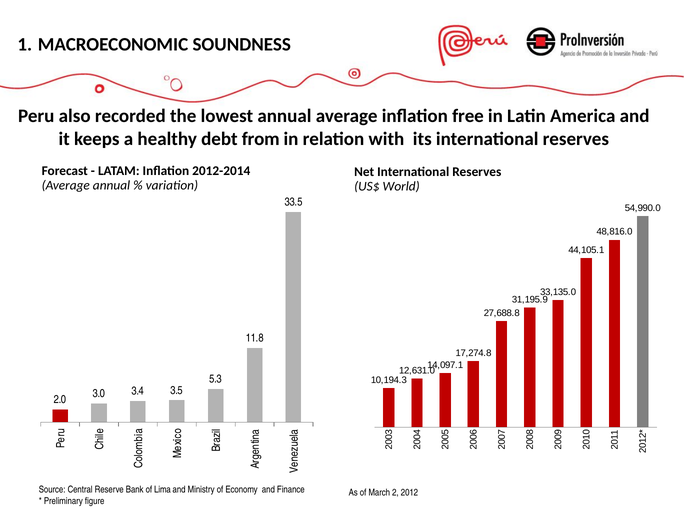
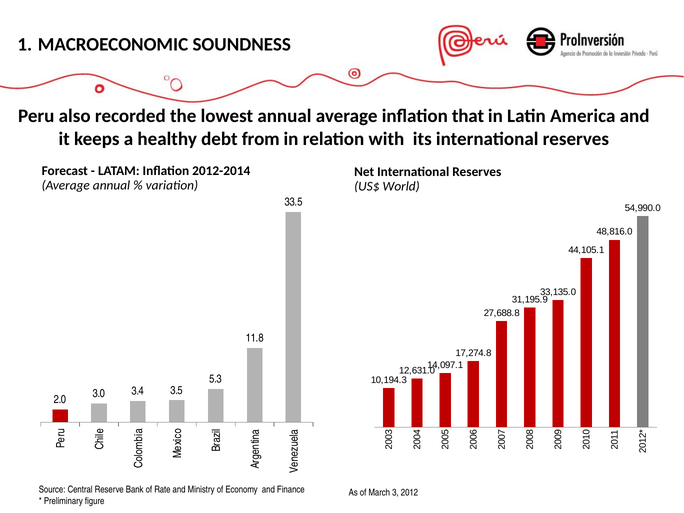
free: free -> that
Lima: Lima -> Rate
March 2: 2 -> 3
